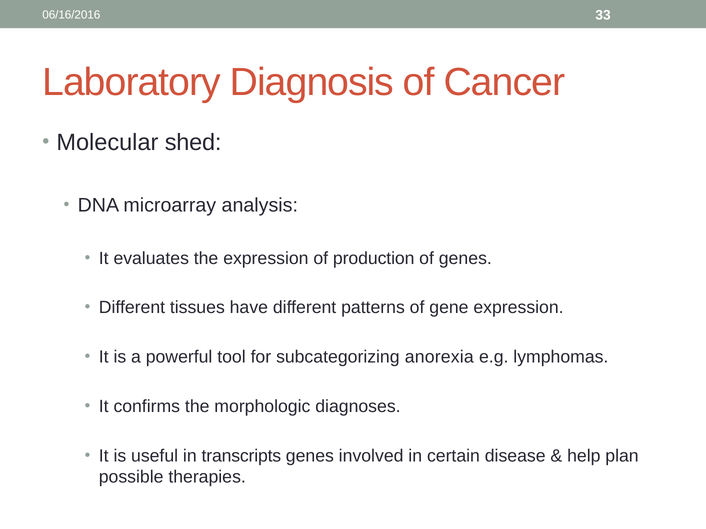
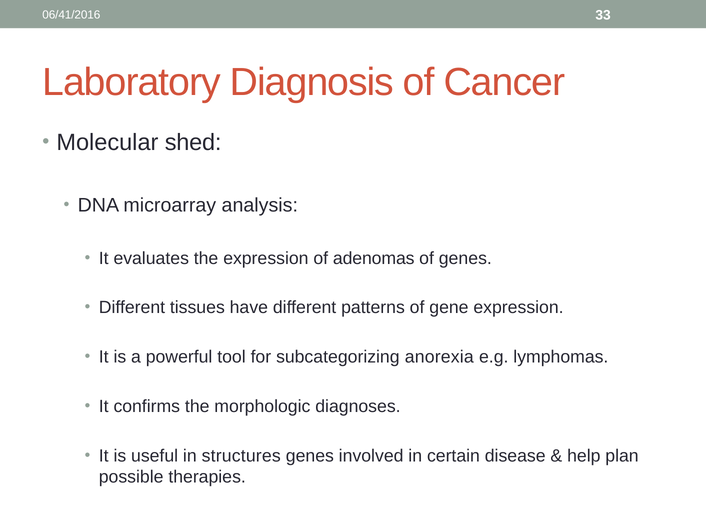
06/16/2016: 06/16/2016 -> 06/41/2016
production: production -> adenomas
transcripts: transcripts -> structures
